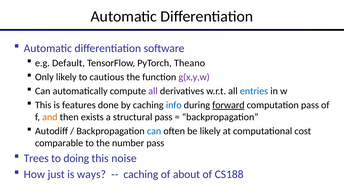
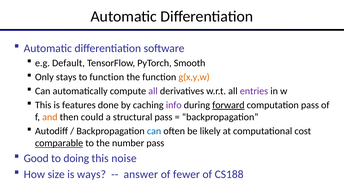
Theano: Theano -> Smooth
Only likely: likely -> stays
to cautious: cautious -> function
g(x,y,w colour: purple -> orange
entries colour: blue -> purple
info colour: blue -> purple
exists: exists -> could
comparable underline: none -> present
Trees: Trees -> Good
just: just -> size
caching at (141, 175): caching -> answer
about: about -> fewer
